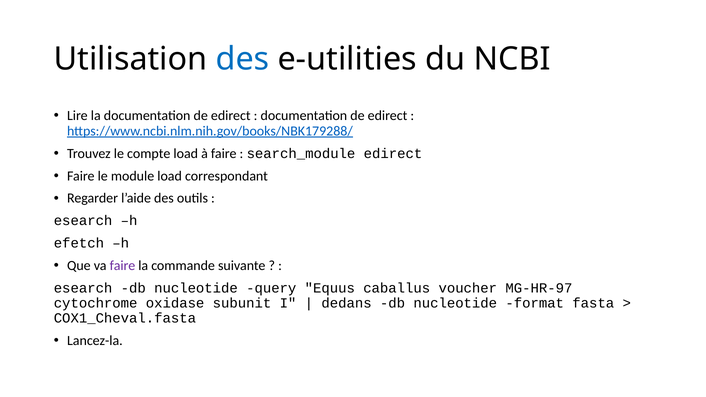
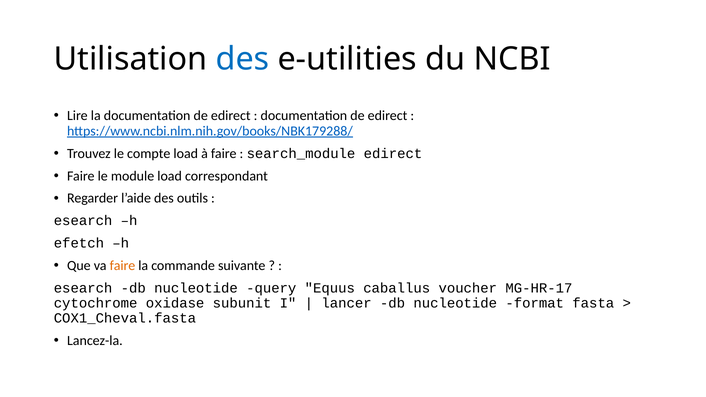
faire at (122, 266) colour: purple -> orange
MG-HR-97: MG-HR-97 -> MG-HR-17
dedans: dedans -> lancer
